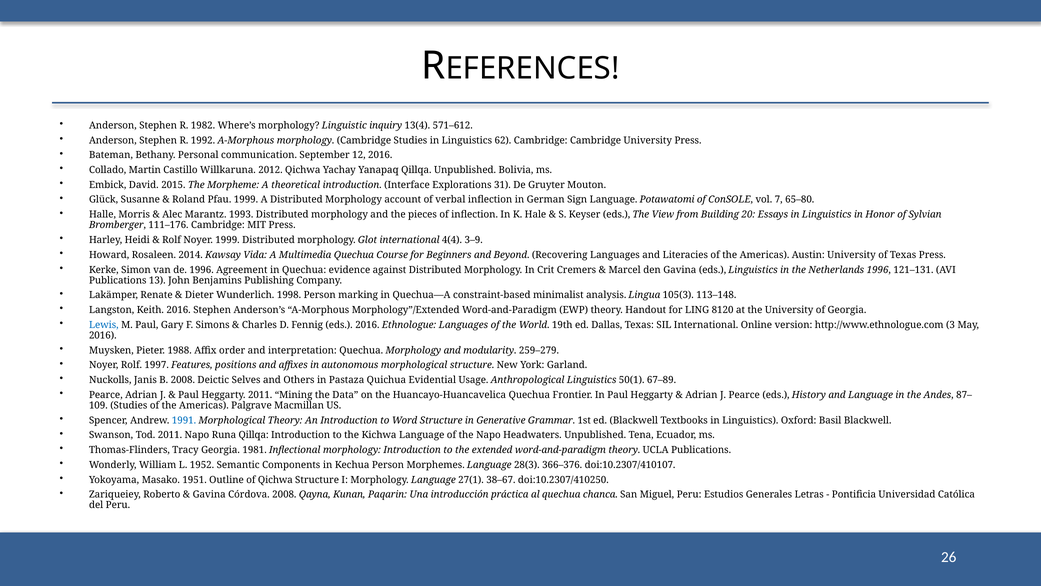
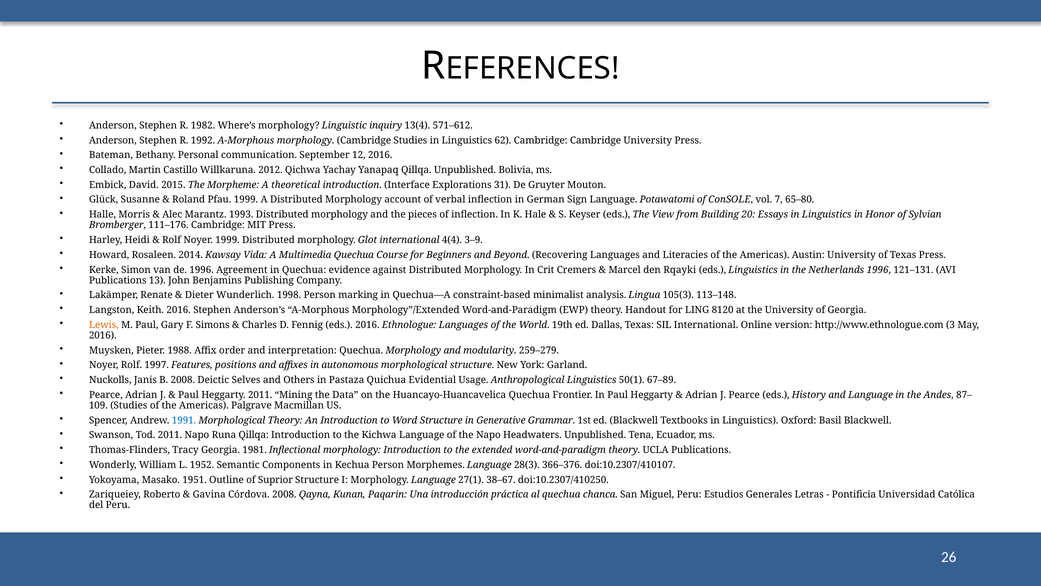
den Gavina: Gavina -> Rqayki
Lewis colour: blue -> orange
of Qichwa: Qichwa -> Suprior
